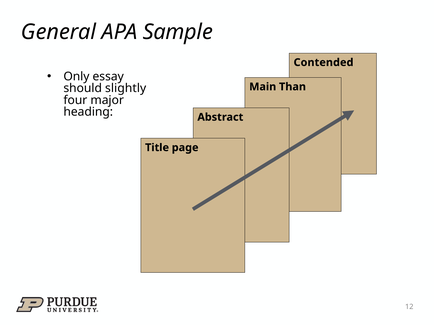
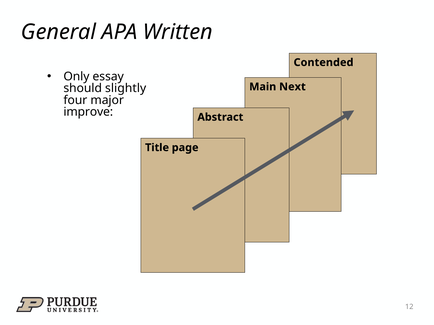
Sample: Sample -> Written
Than: Than -> Next
heading: heading -> improve
